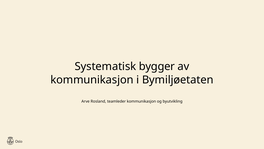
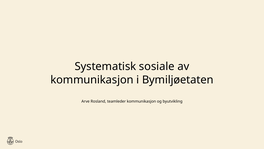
bygger: bygger -> sosiale
